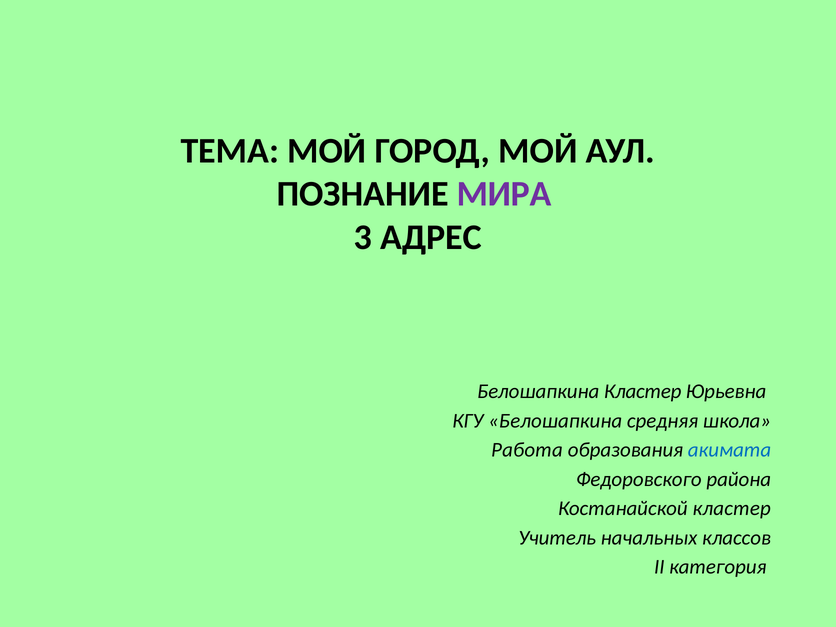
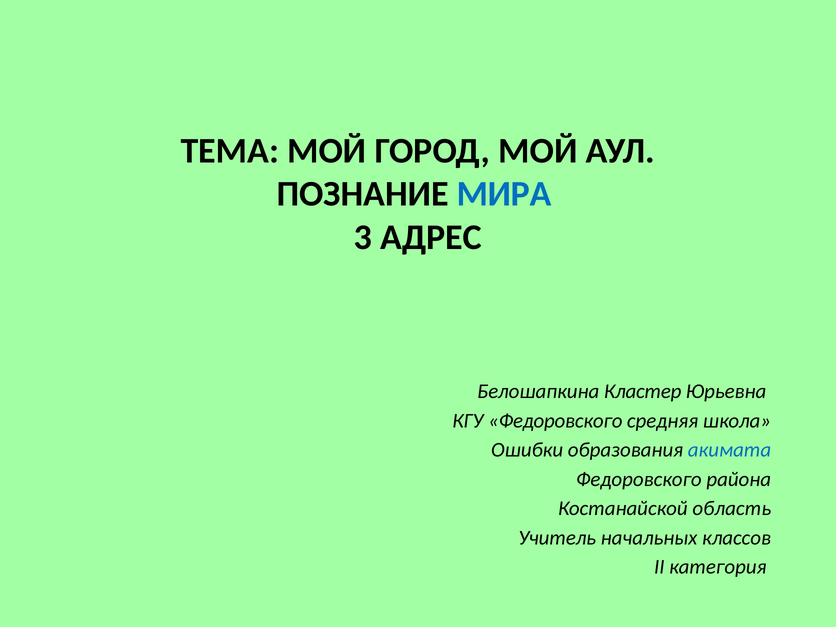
МИРА colour: purple -> blue
КГУ Белошапкина: Белошапкина -> Федоровского
Работа: Работа -> Ошибки
Костанайской кластер: кластер -> область
